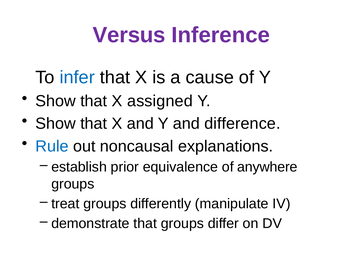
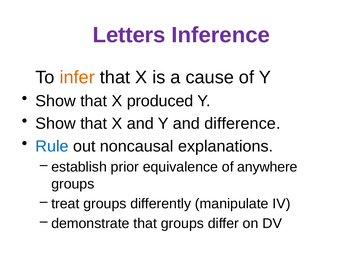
Versus: Versus -> Letters
infer colour: blue -> orange
assigned: assigned -> produced
